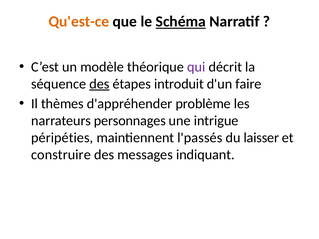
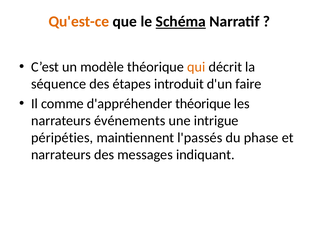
qui colour: purple -> orange
des at (99, 84) underline: present -> none
thèmes: thèmes -> comme
d'appréhender problème: problème -> théorique
personnages: personnages -> événements
laisser: laisser -> phase
construire at (61, 155): construire -> narrateurs
